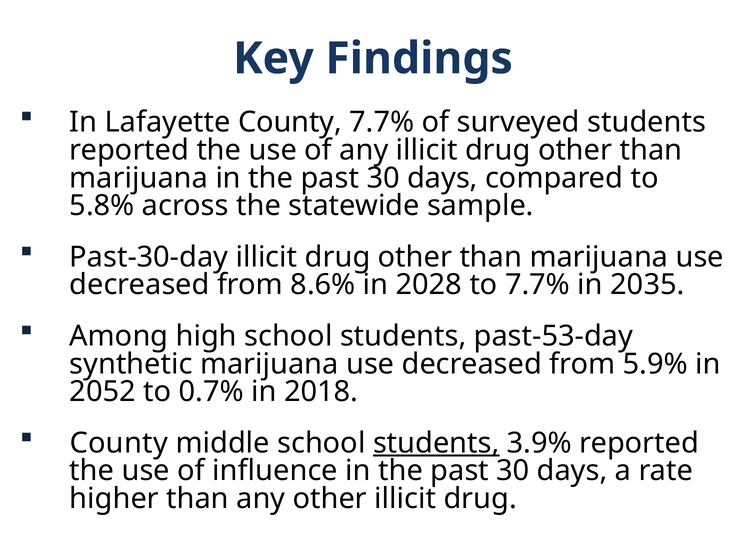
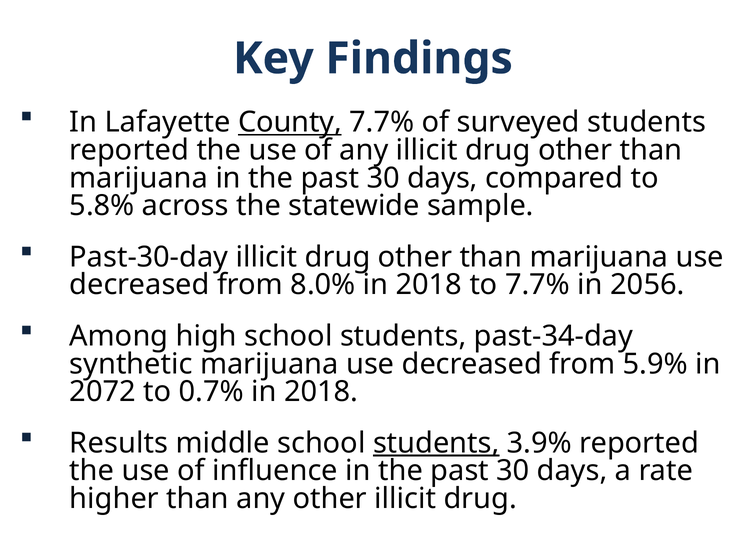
County at (290, 122) underline: none -> present
8.6%: 8.6% -> 8.0%
2028 at (429, 285): 2028 -> 2018
2035: 2035 -> 2056
past-53-day: past-53-day -> past-34-day
2052: 2052 -> 2072
County at (119, 443): County -> Results
